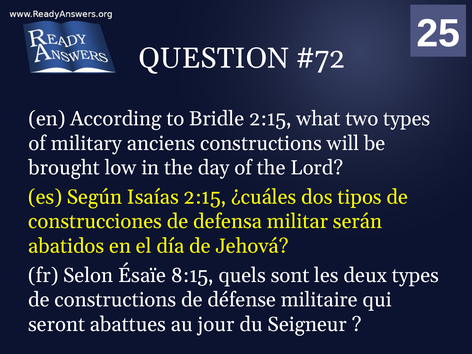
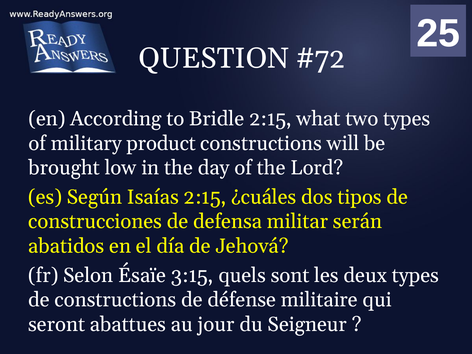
anciens: anciens -> product
8:15: 8:15 -> 3:15
